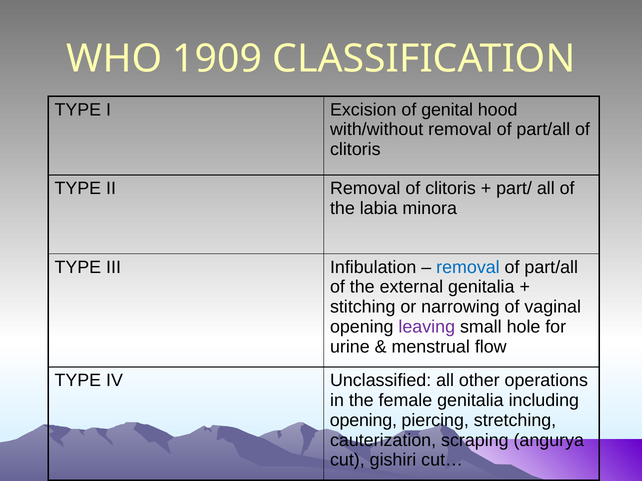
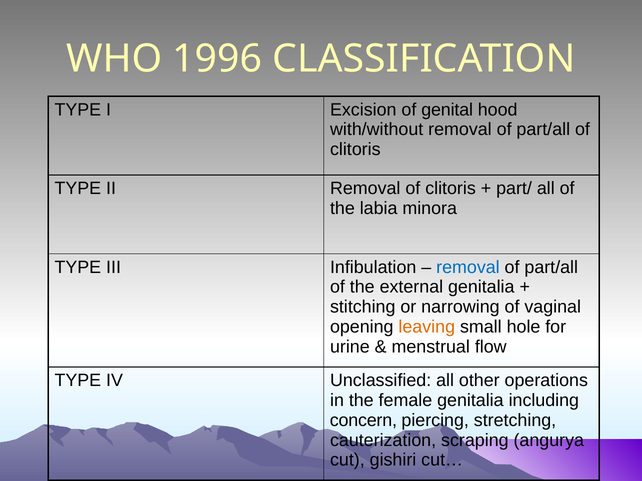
1909: 1909 -> 1996
leaving colour: purple -> orange
opening at (363, 421): opening -> concern
